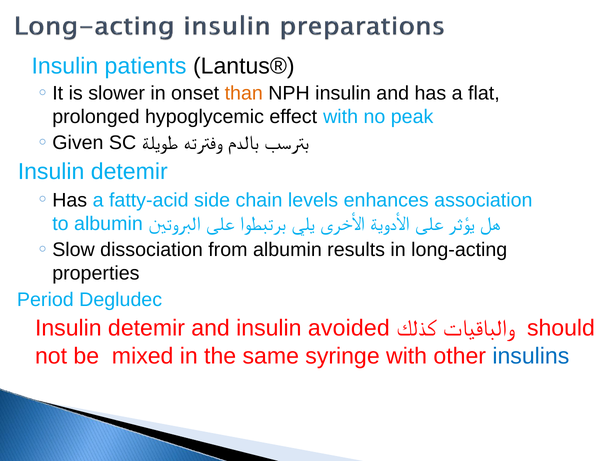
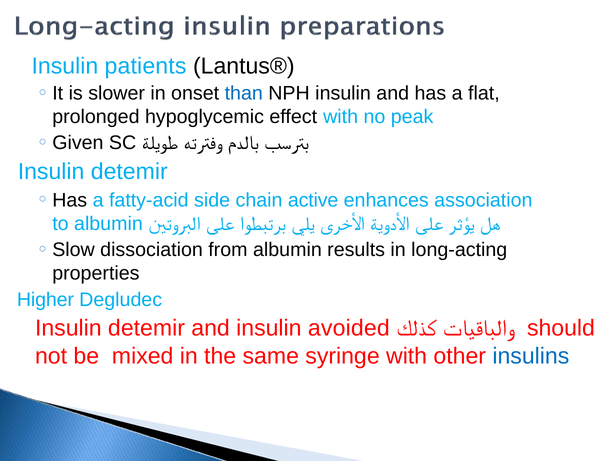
than colour: orange -> blue
levels: levels -> active
Period: Period -> Higher
